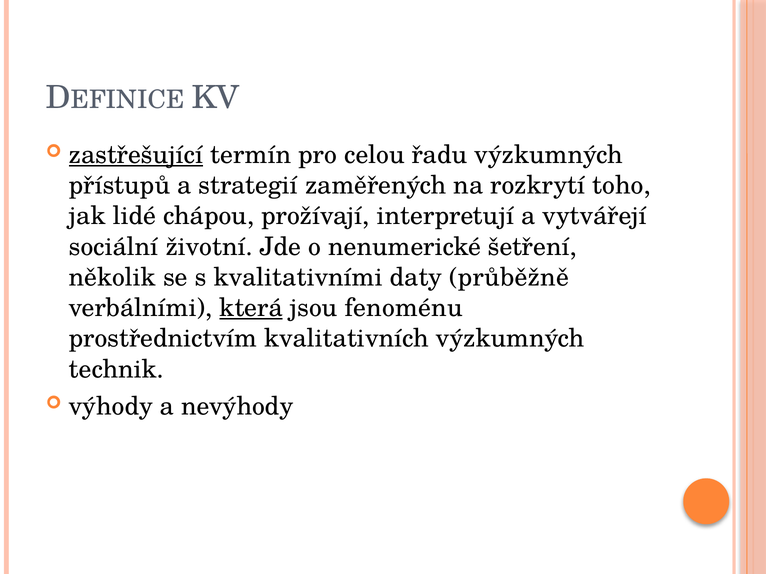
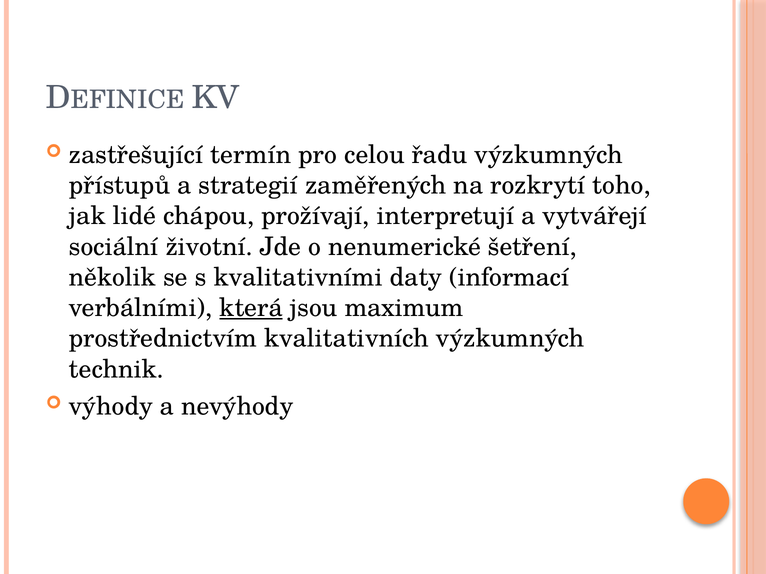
zastřešující underline: present -> none
průběžně: průběžně -> informací
fenoménu: fenoménu -> maximum
